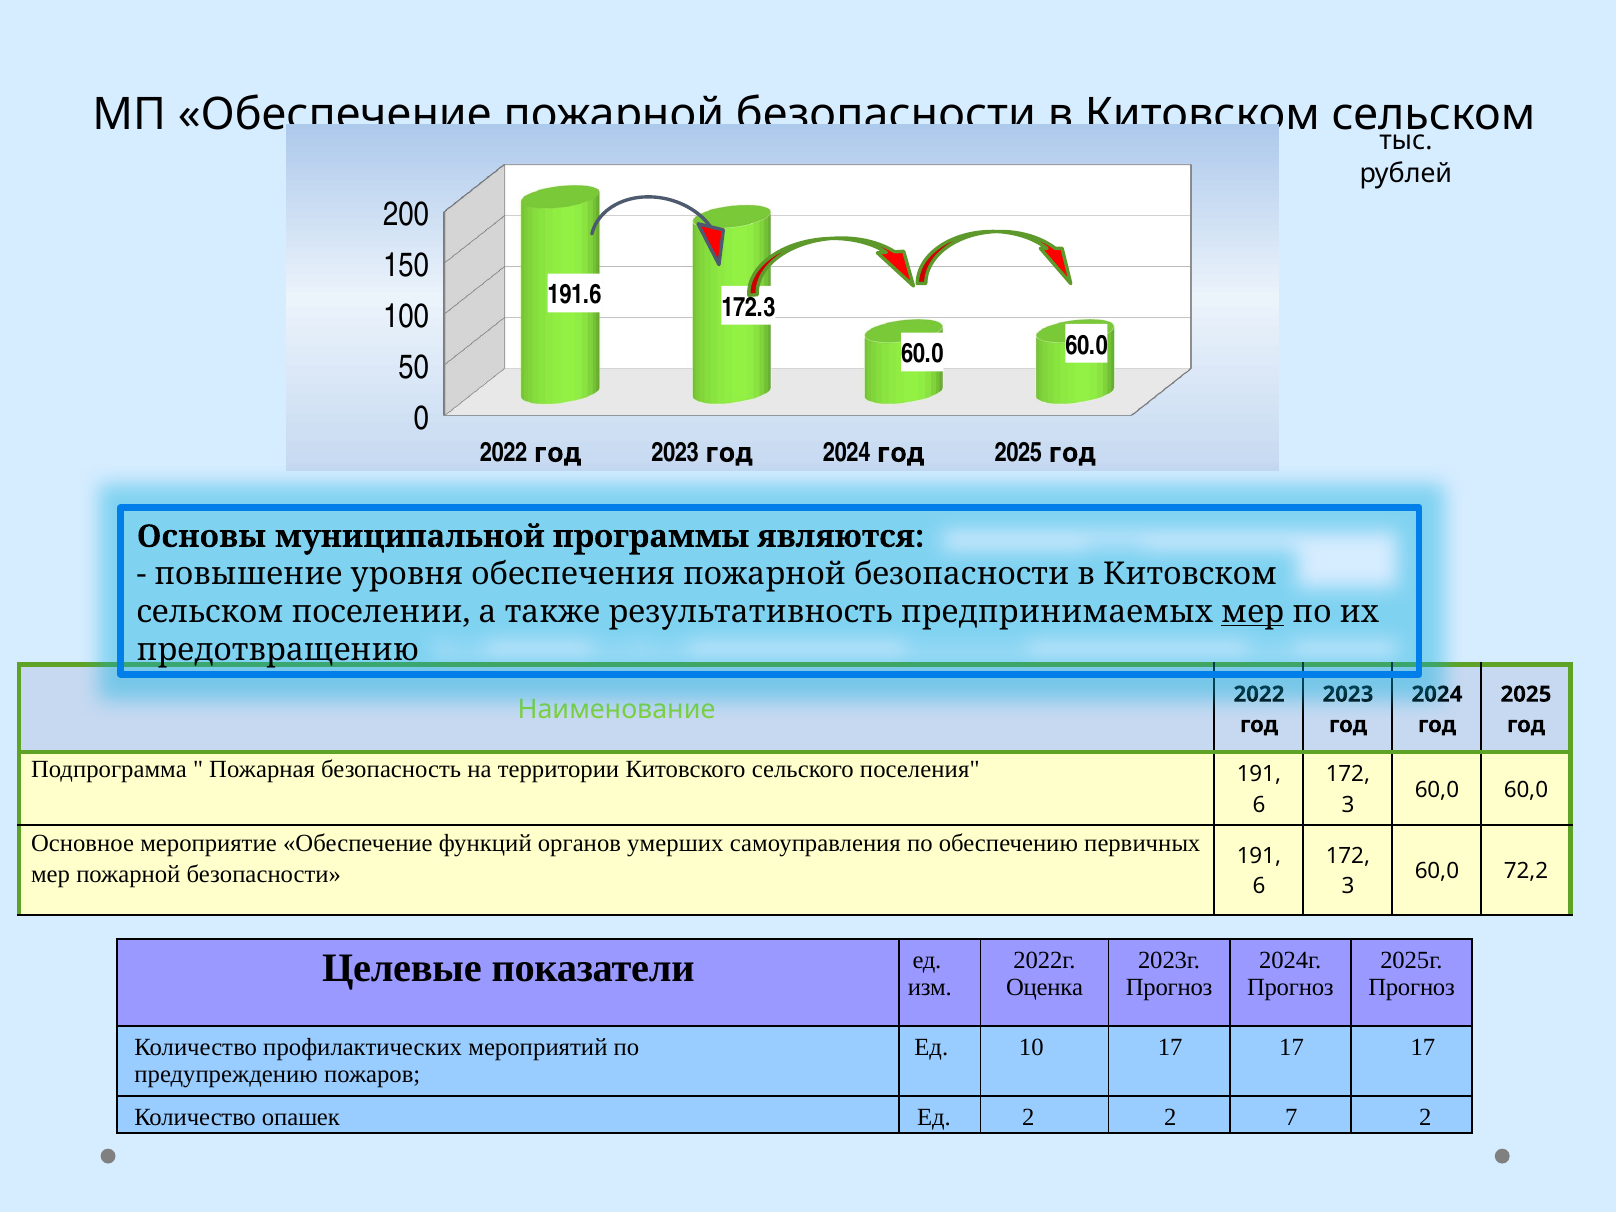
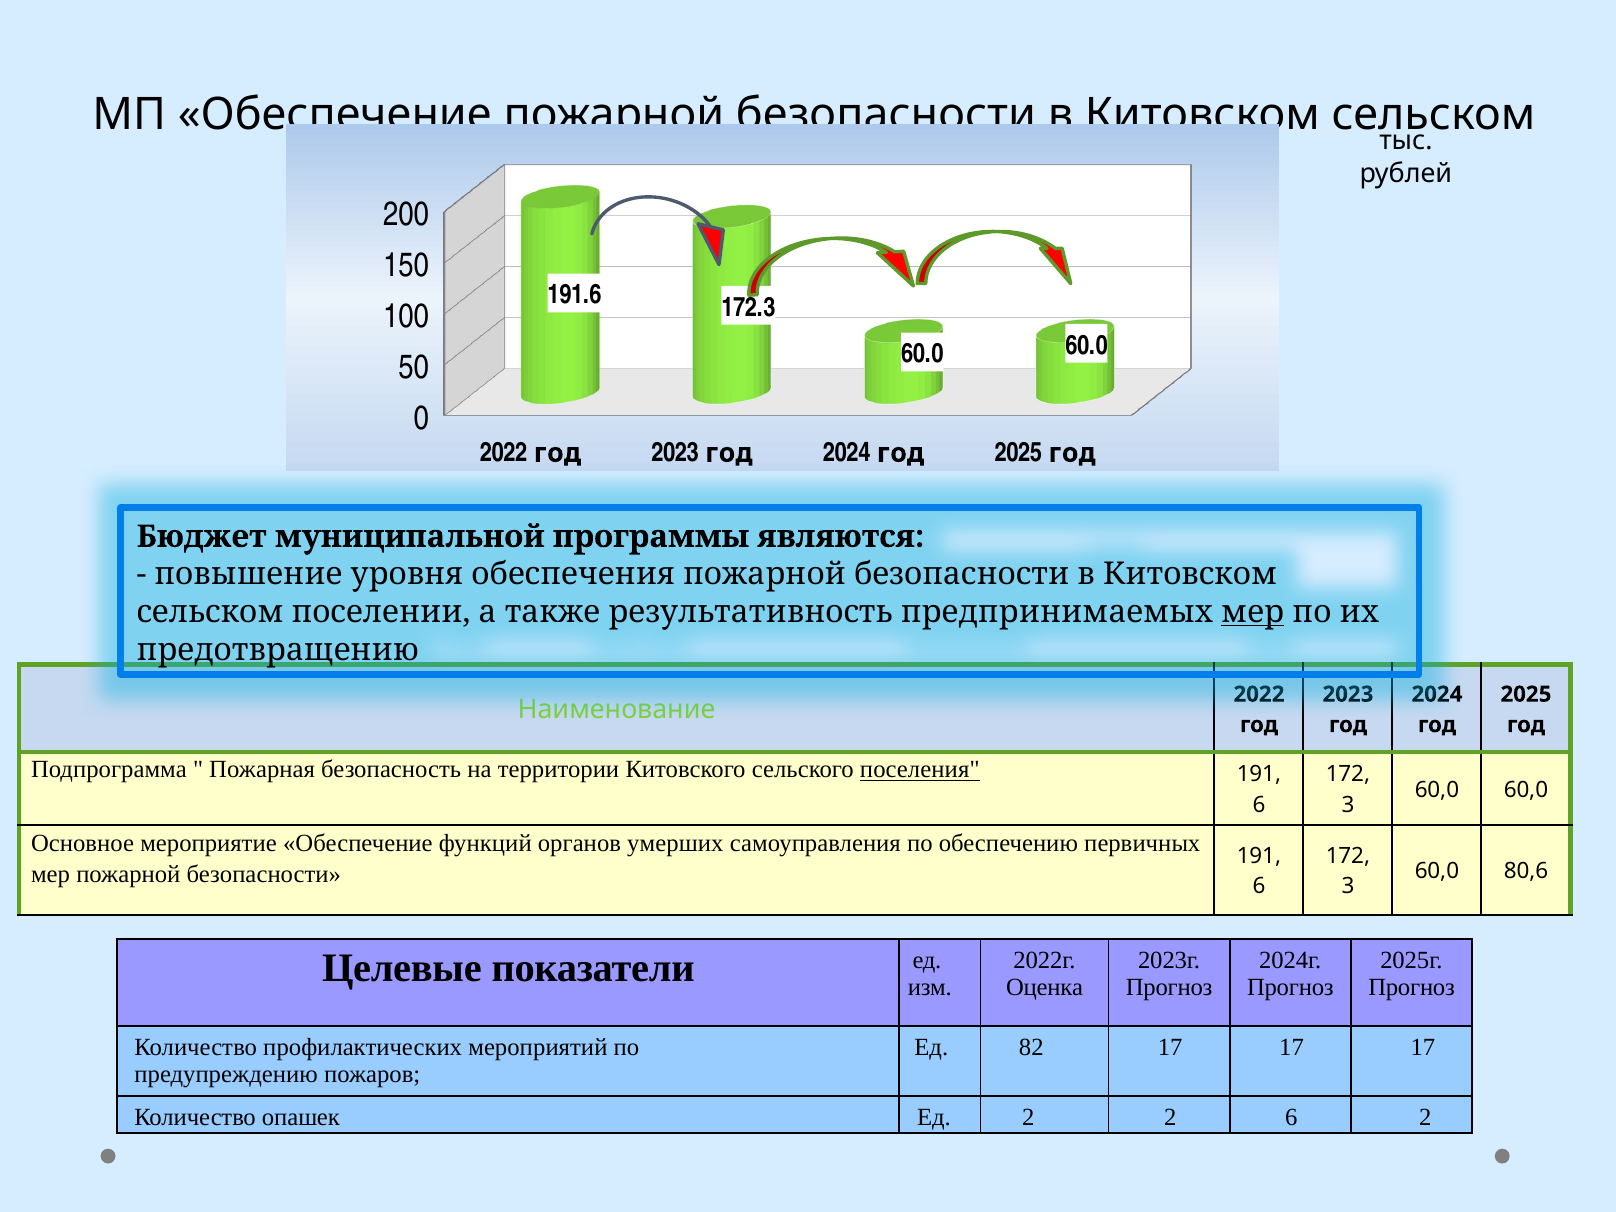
Основы: Основы -> Бюджет
поселения underline: none -> present
72,2: 72,2 -> 80,6
10: 10 -> 82
2 7: 7 -> 6
